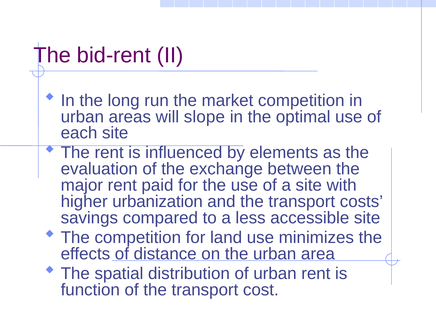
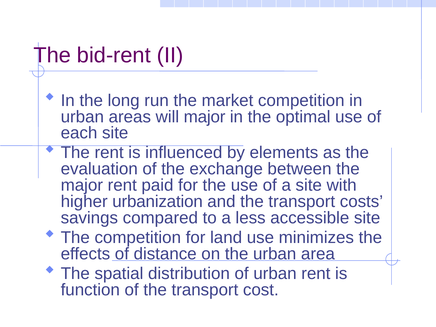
will slope: slope -> major
